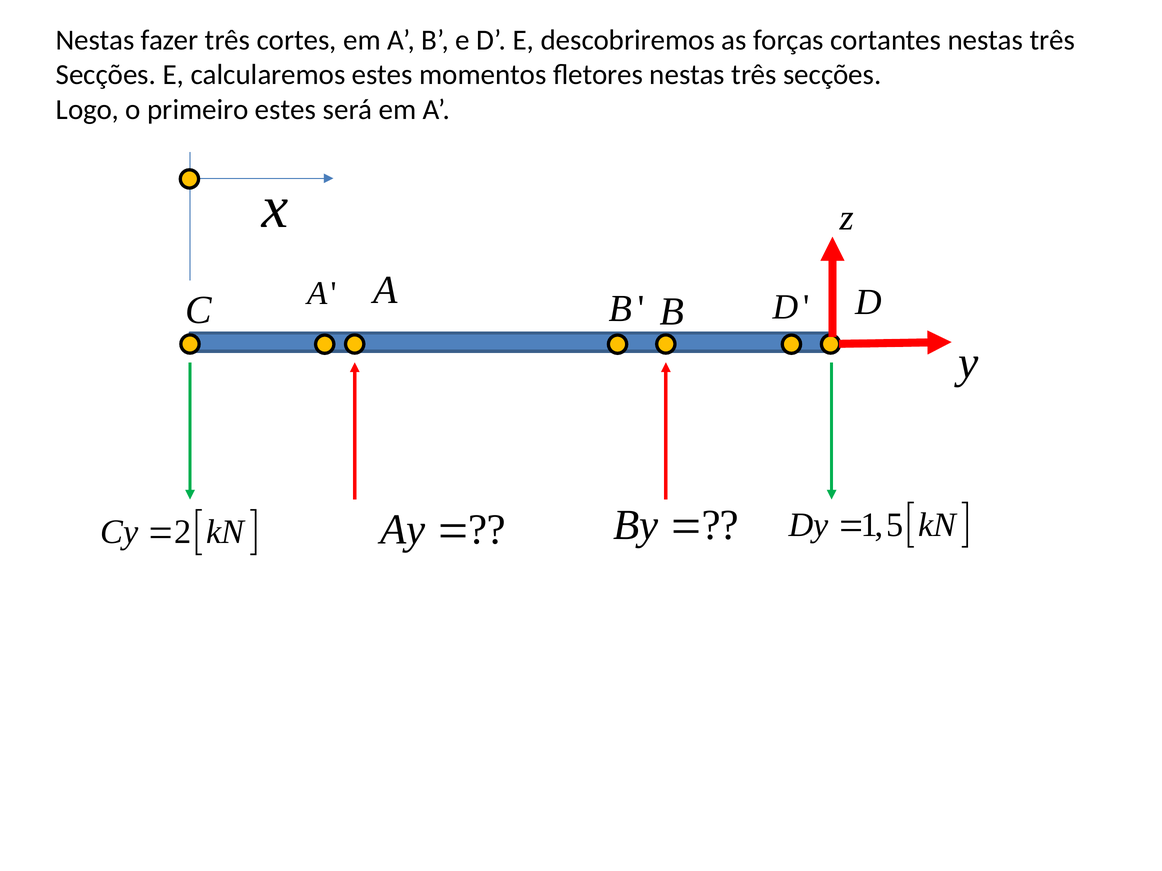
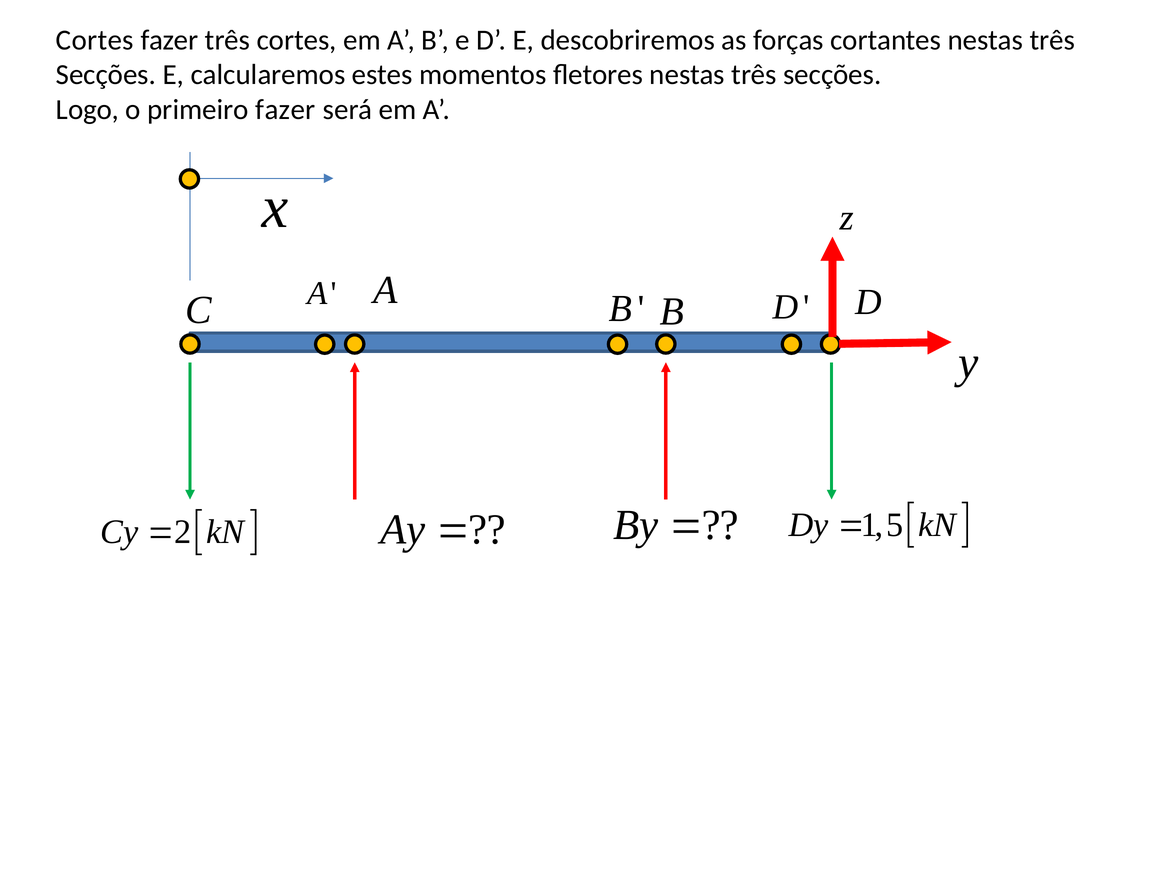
Nestas at (95, 40): Nestas -> Cortes
primeiro estes: estes -> fazer
